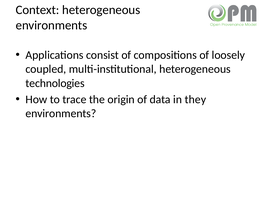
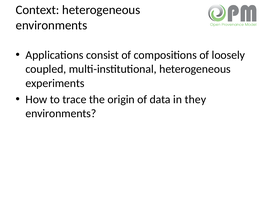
technologies: technologies -> experiments
